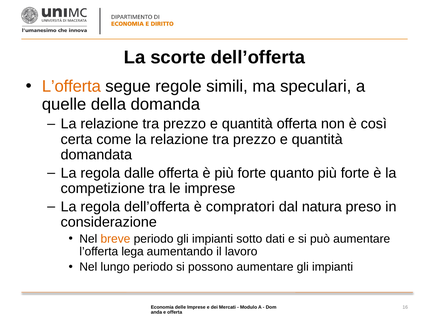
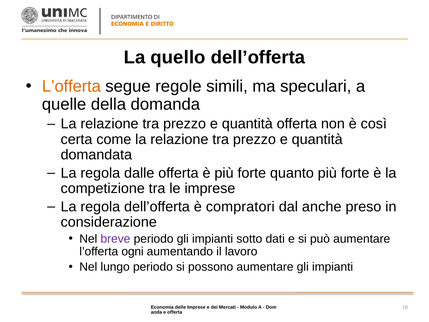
scorte: scorte -> quello
natura: natura -> anche
breve colour: orange -> purple
lega: lega -> ogni
